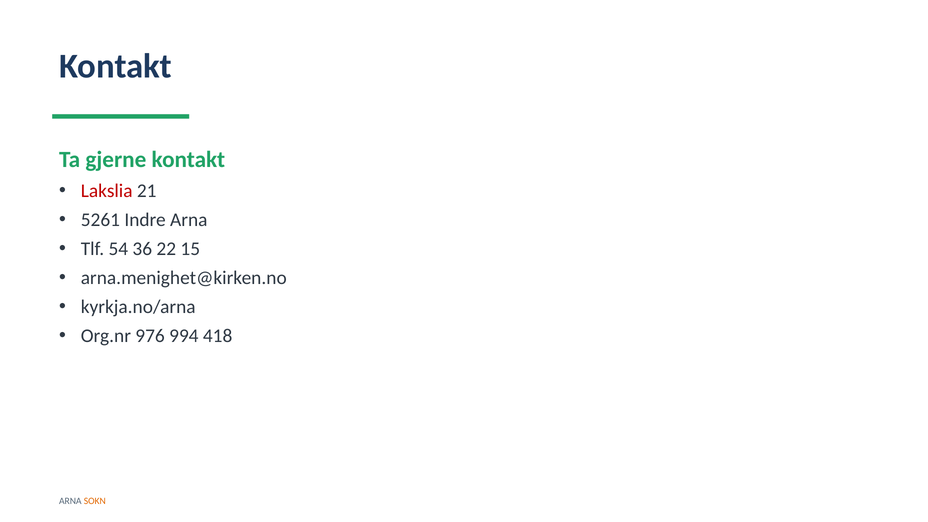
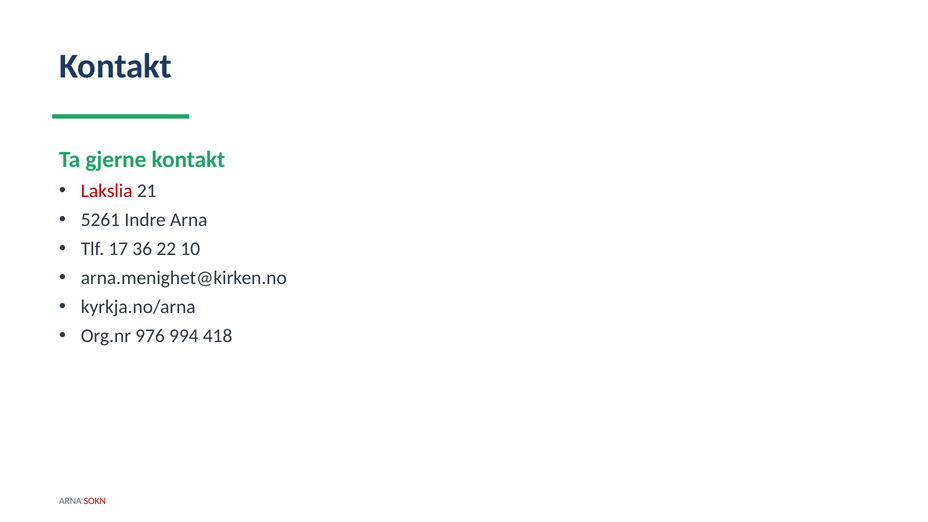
54: 54 -> 17
15: 15 -> 10
SOKN colour: orange -> red
